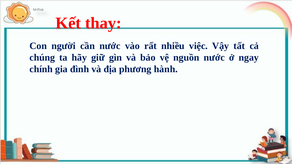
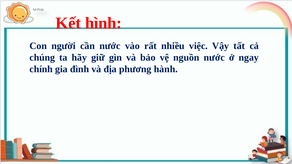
thay: thay -> hình
